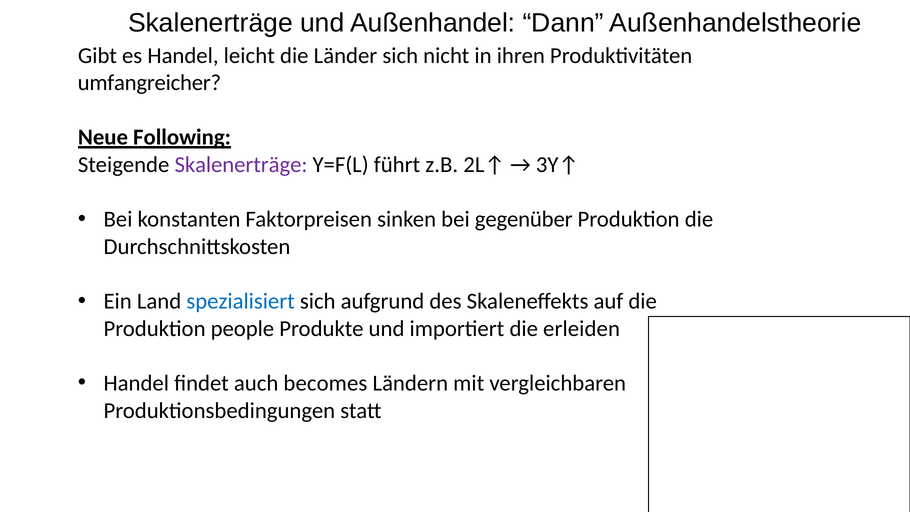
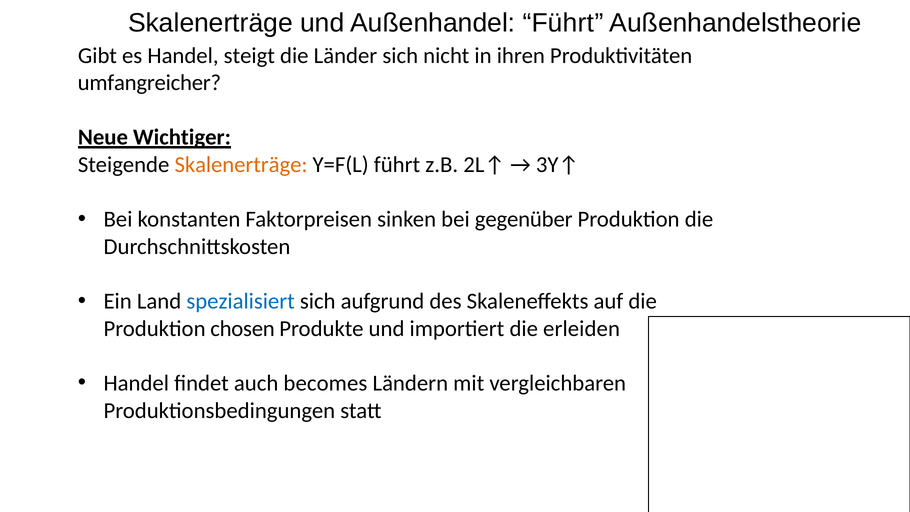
Außenhandel Dann: Dann -> Führt
leicht: leicht -> steigt
Following: Following -> Wichtiger
Skalenerträge at (241, 165) colour: purple -> orange
people: people -> chosen
